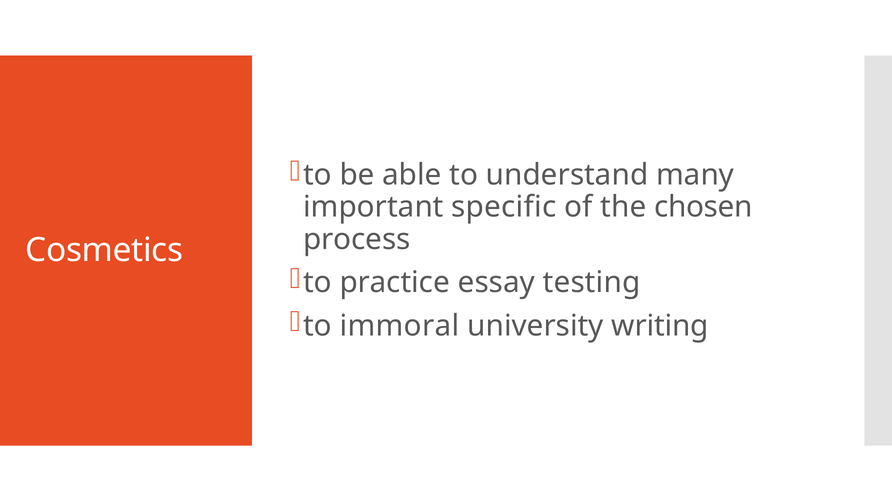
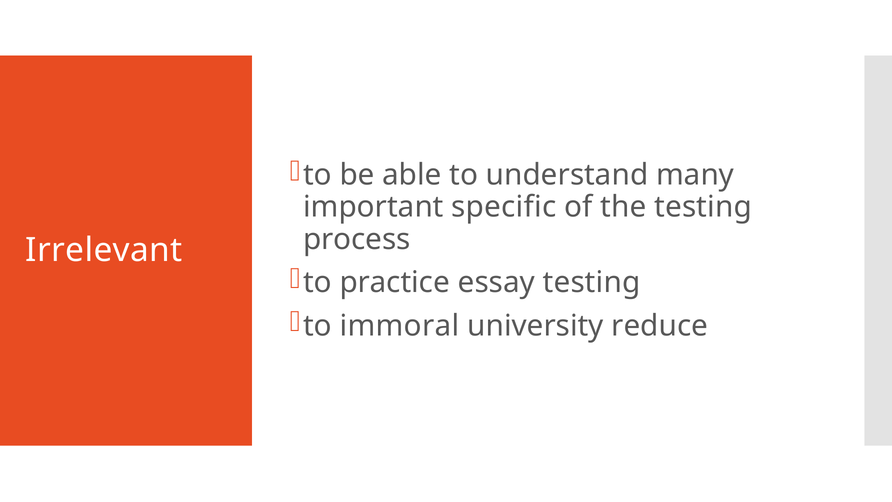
the chosen: chosen -> testing
Cosmetics: Cosmetics -> Irrelevant
writing: writing -> reduce
